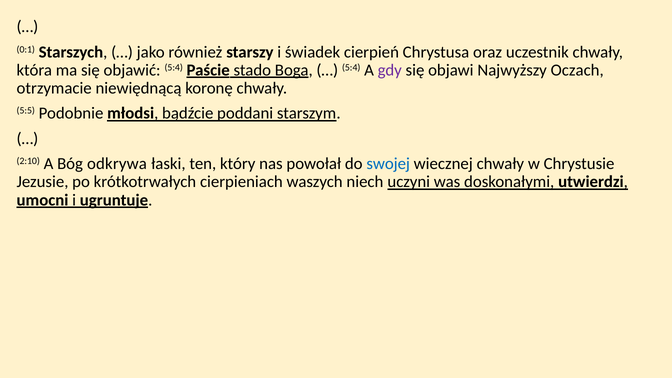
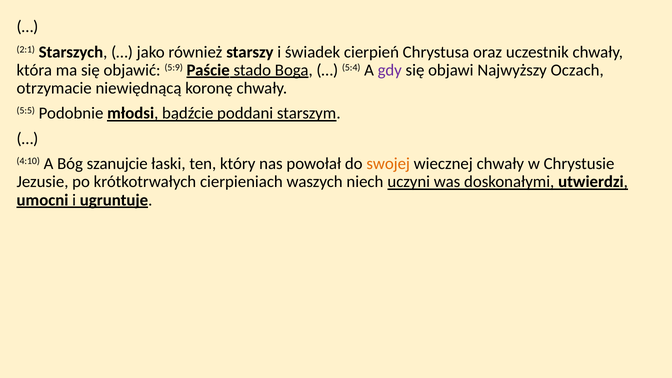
0:1: 0:1 -> 2:1
objawić 5:4: 5:4 -> 5:9
2:10: 2:10 -> 4:10
odkrywa: odkrywa -> szanujcie
swojej colour: blue -> orange
